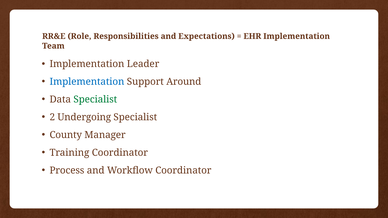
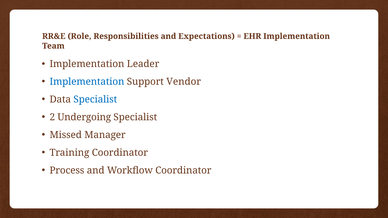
Around: Around -> Vendor
Specialist at (95, 100) colour: green -> blue
County: County -> Missed
